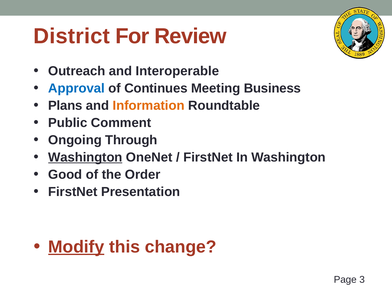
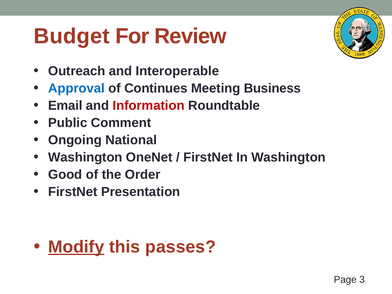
District: District -> Budget
Plans: Plans -> Email
Information colour: orange -> red
Through: Through -> National
Washington at (85, 157) underline: present -> none
change: change -> passes
